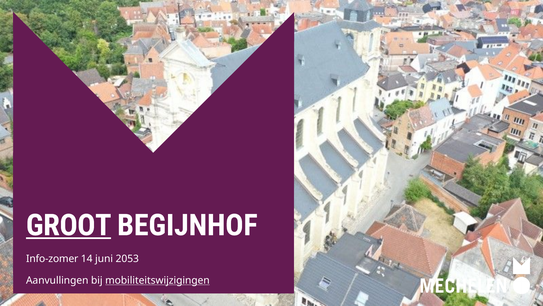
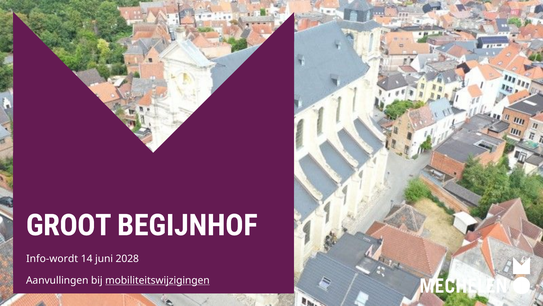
GROOT underline: present -> none
Info-zomer: Info-zomer -> Info-wordt
2053: 2053 -> 2028
